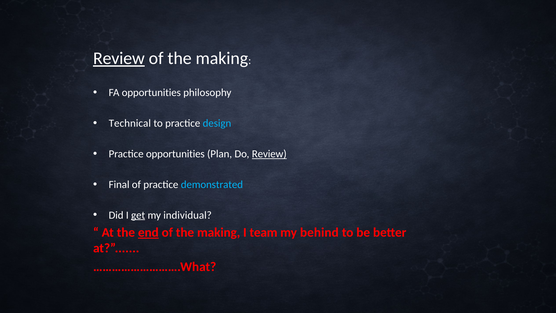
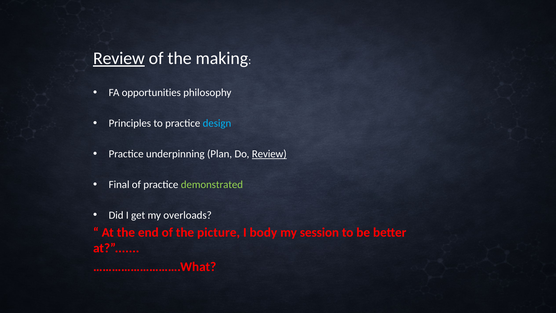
Technical: Technical -> Principles
Practice opportunities: opportunities -> underpinning
demonstrated colour: light blue -> light green
get underline: present -> none
individual: individual -> overloads
end underline: present -> none
making at (219, 232): making -> picture
team: team -> body
behind: behind -> session
